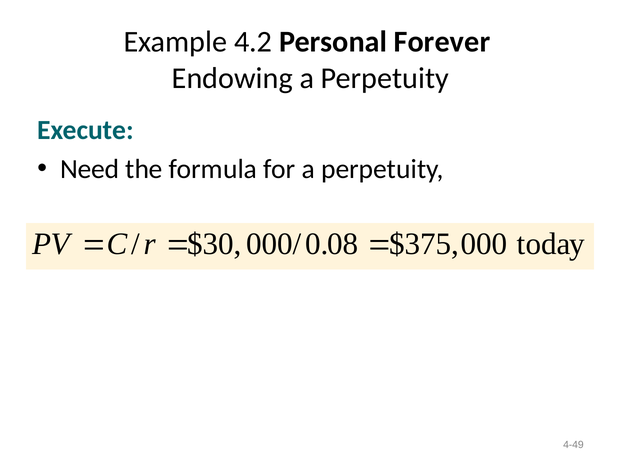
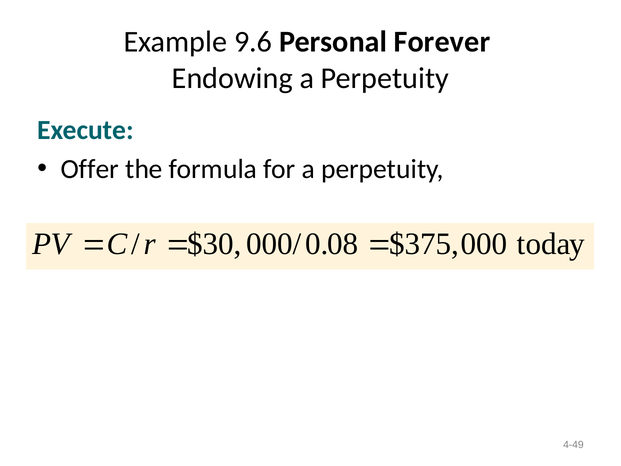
4.2: 4.2 -> 9.6
Need: Need -> Offer
